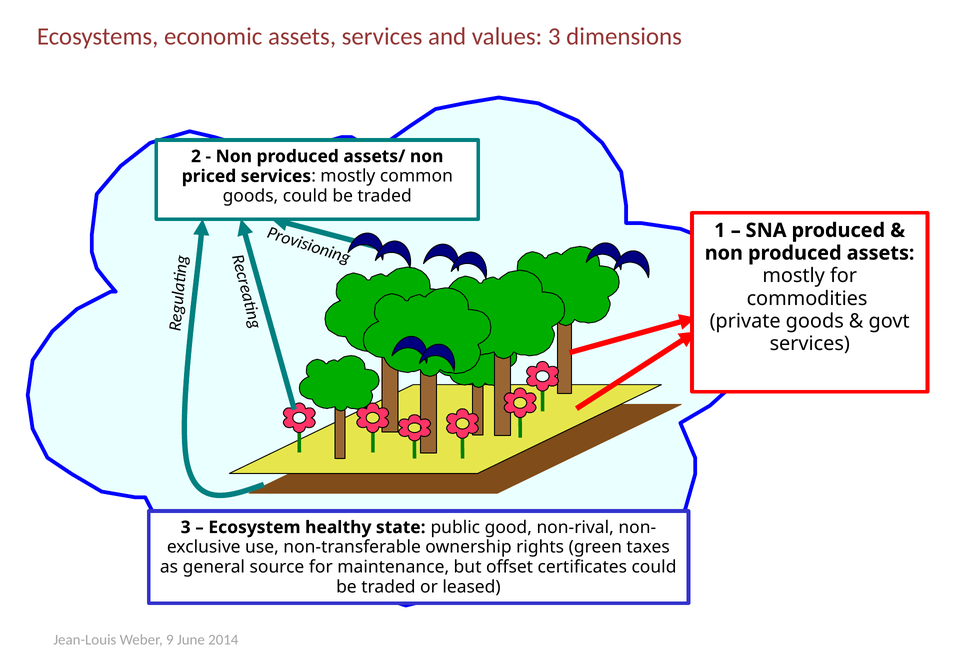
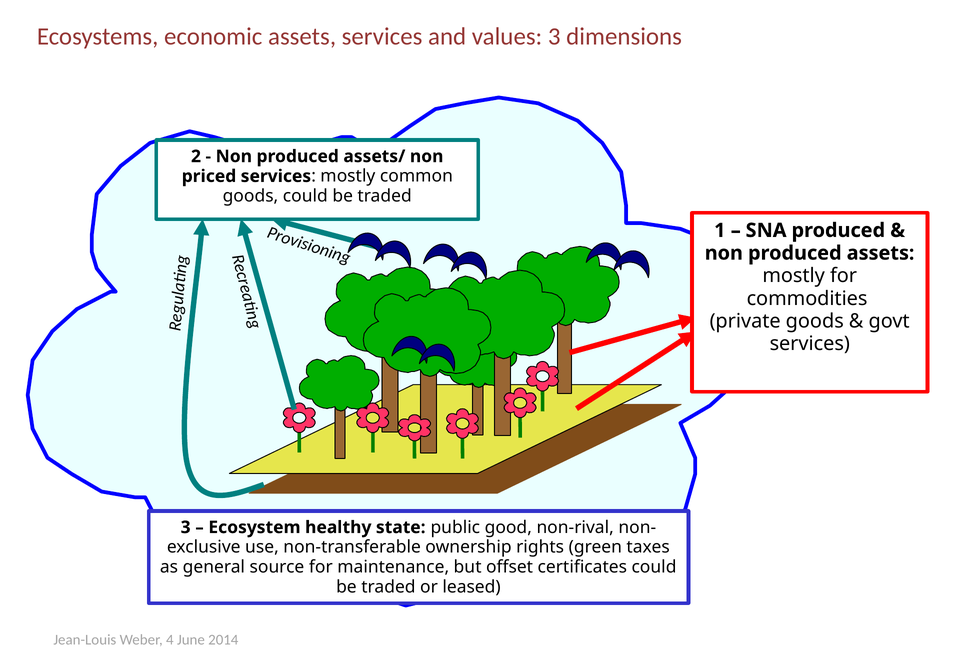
9: 9 -> 4
